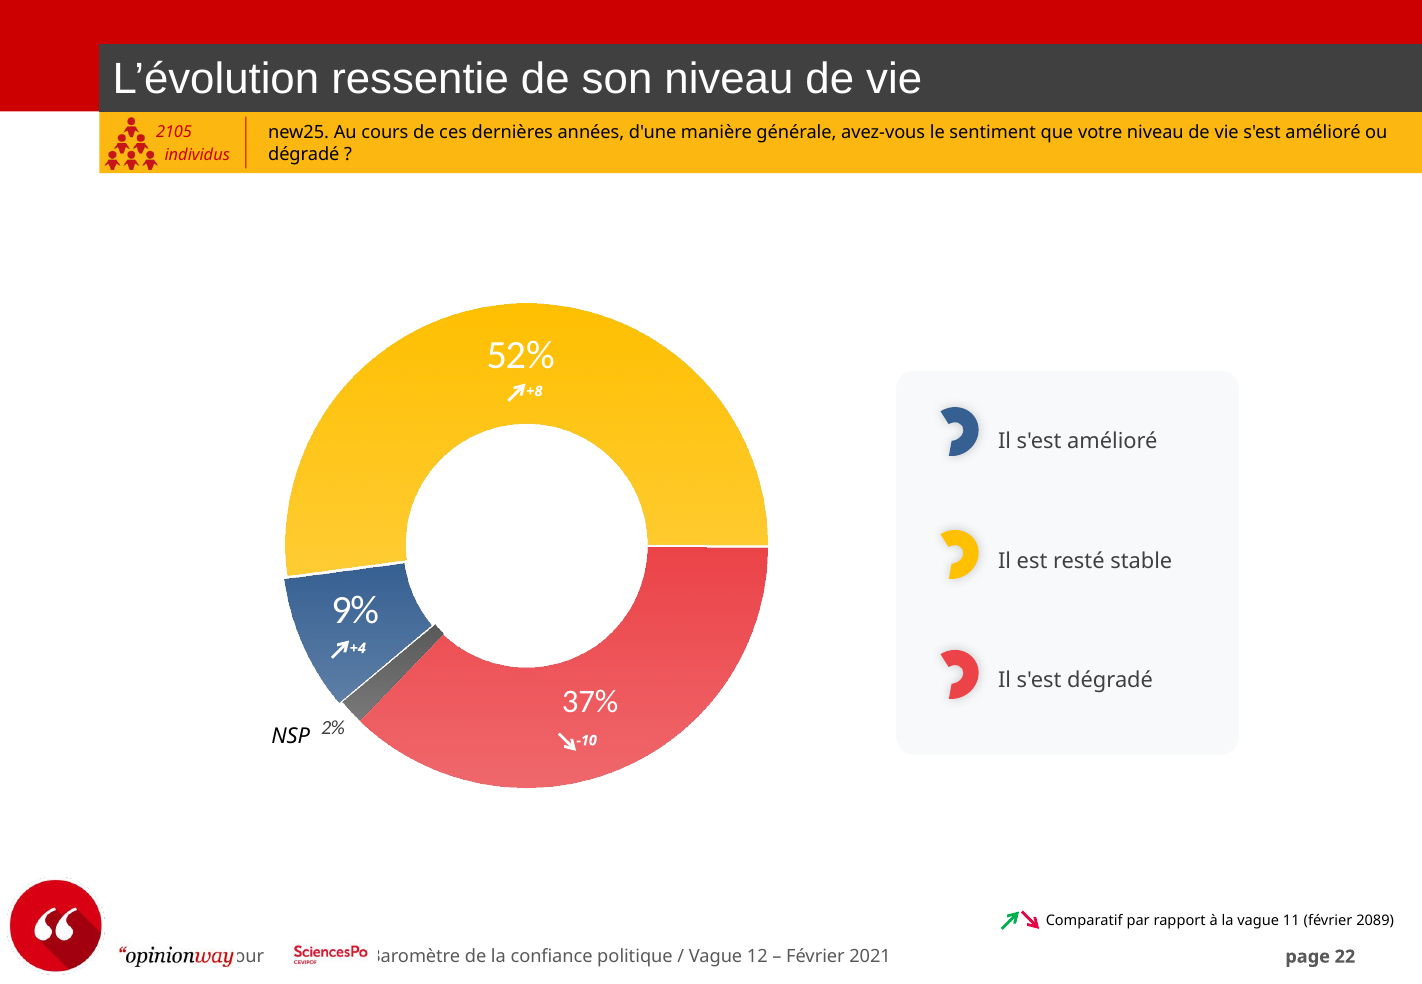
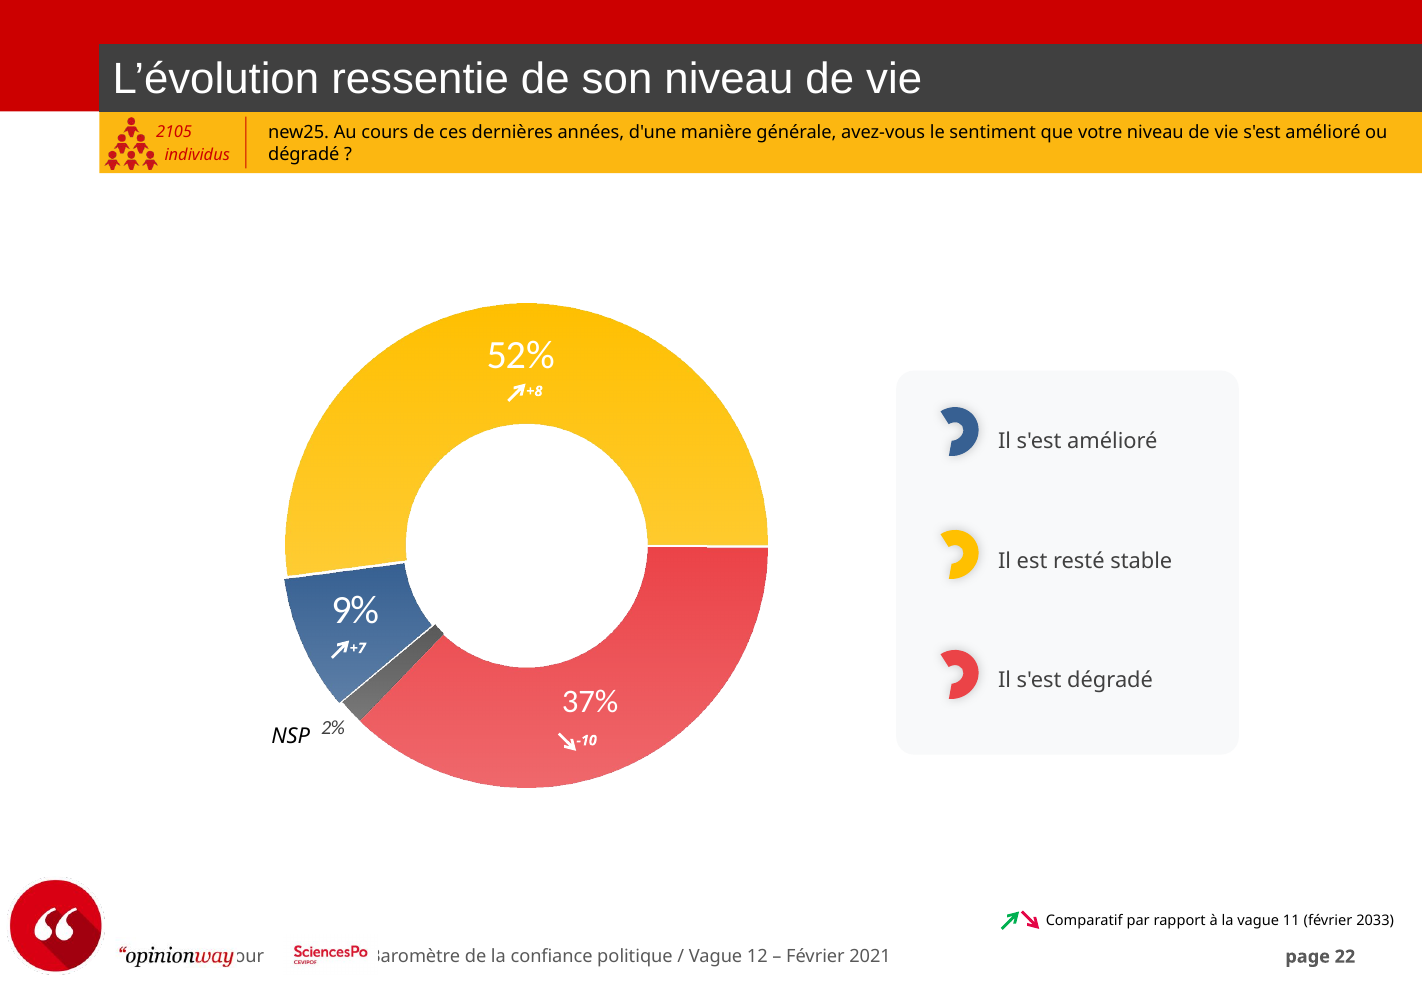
+4: +4 -> +7
2089: 2089 -> 2033
